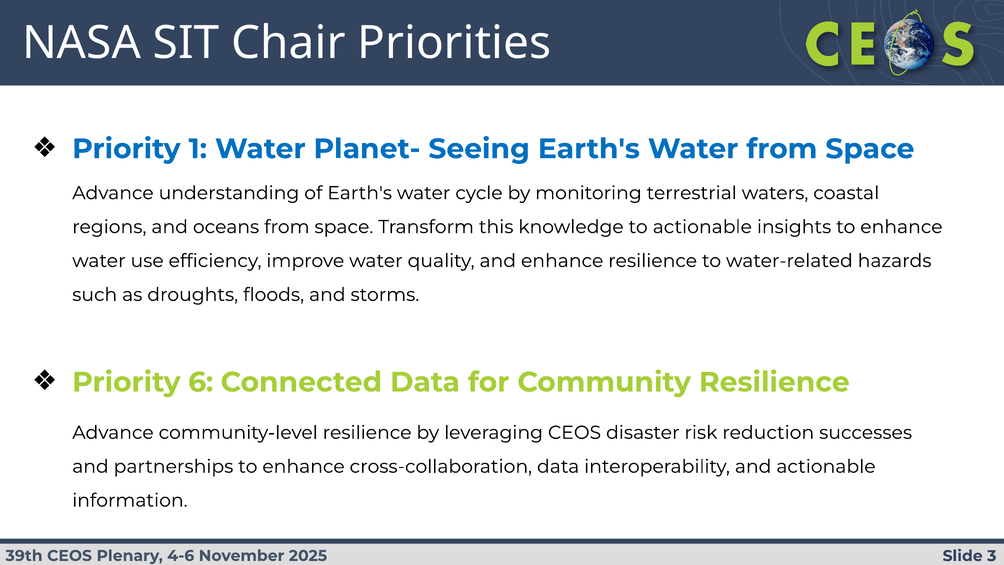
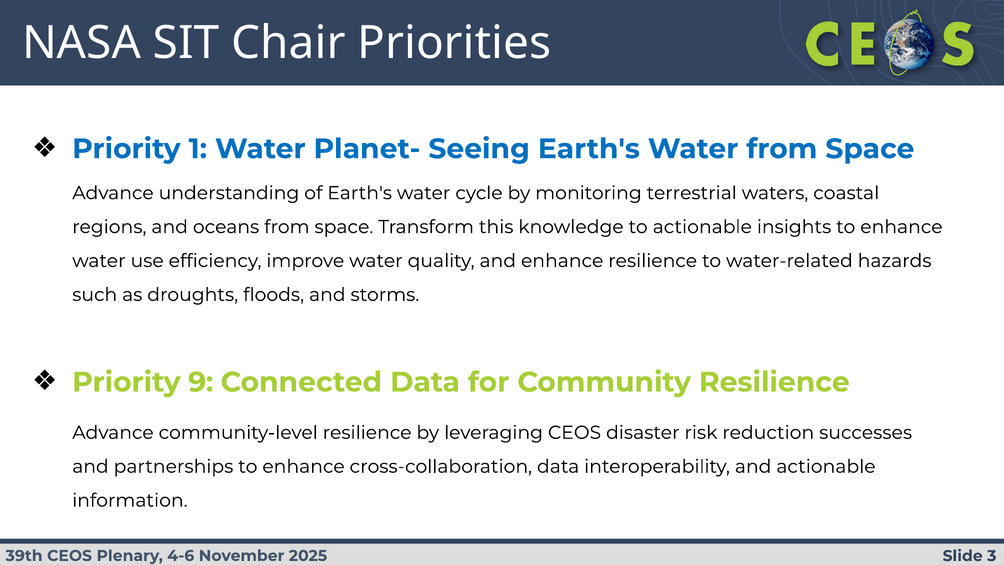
6: 6 -> 9
